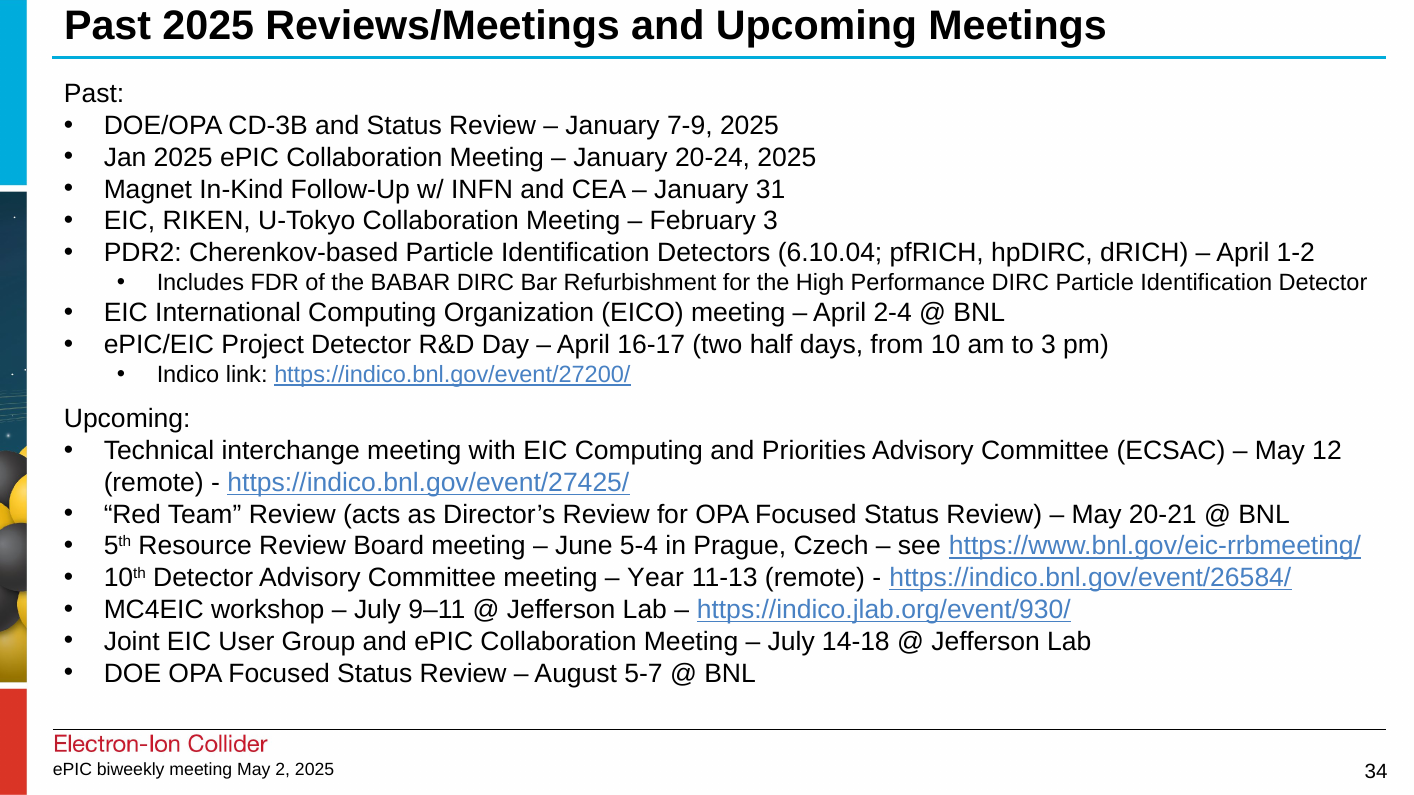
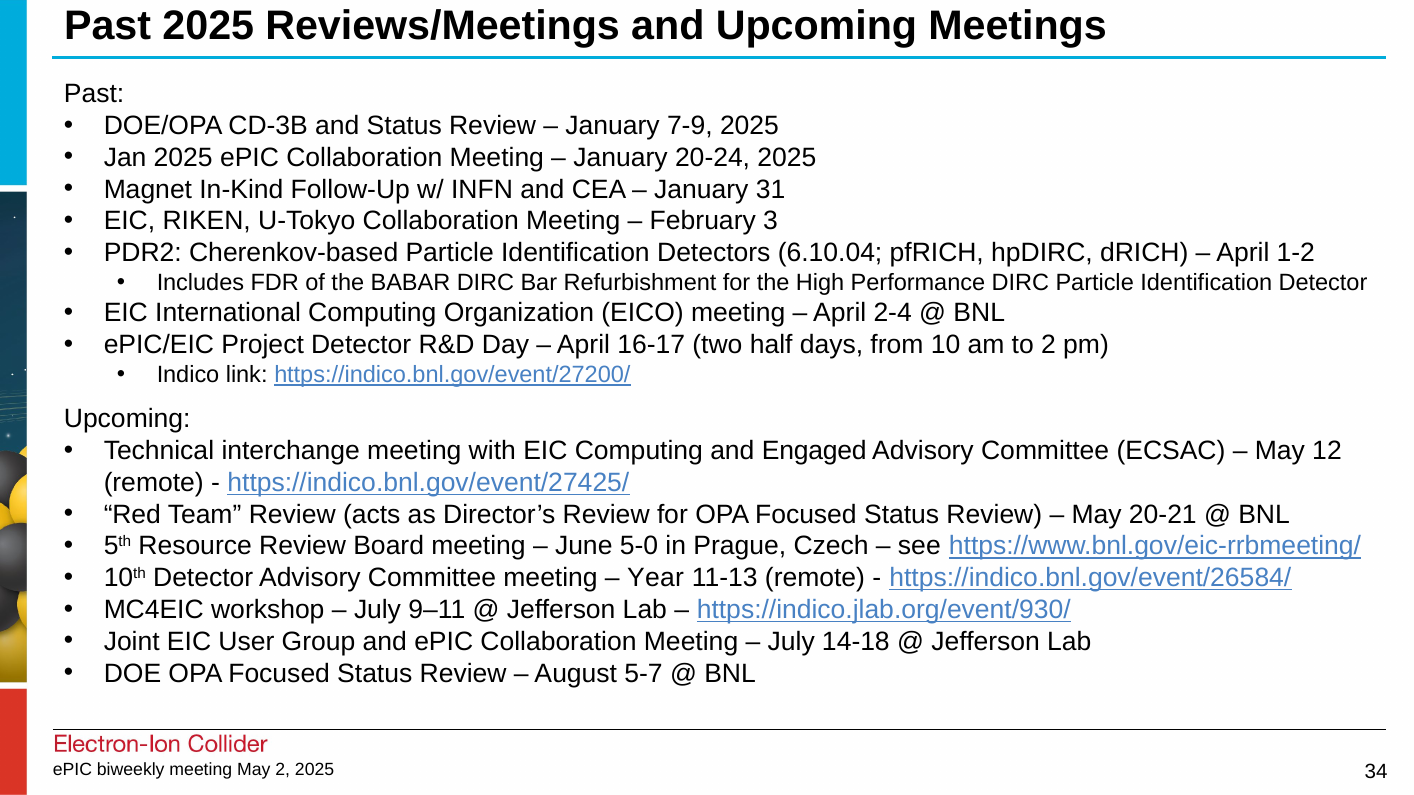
to 3: 3 -> 2
Priorities: Priorities -> Engaged
5-4: 5-4 -> 5-0
